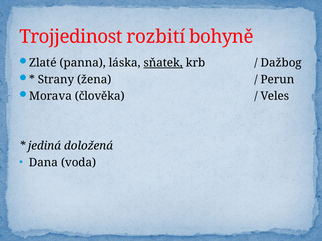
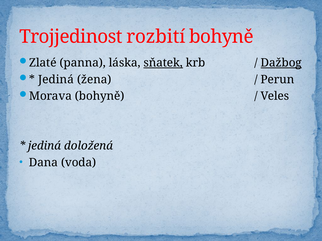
Dažbog underline: none -> present
Strany at (56, 80): Strany -> Jediná
Morava člověka: člověka -> bohyně
